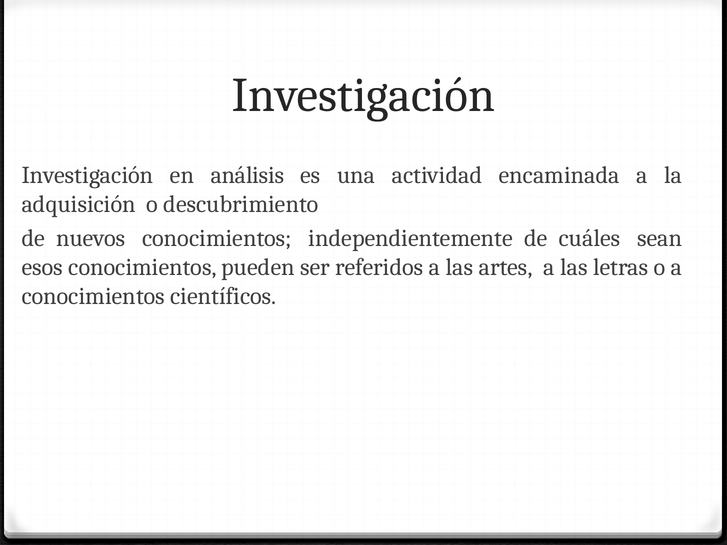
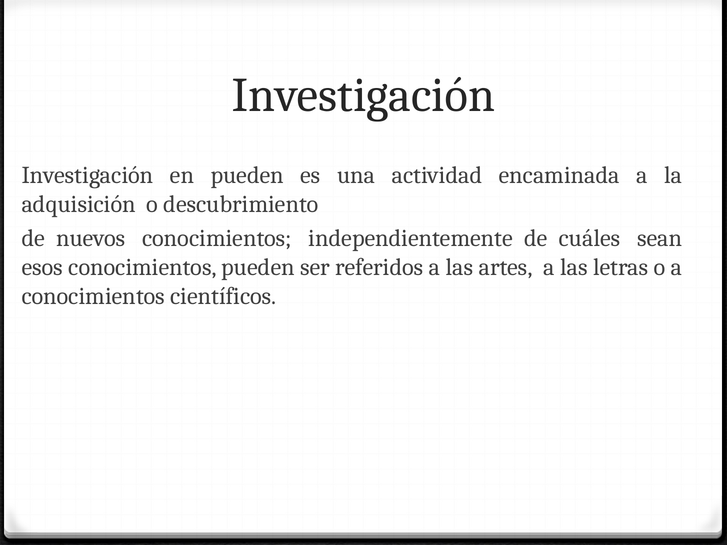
en análisis: análisis -> pueden
